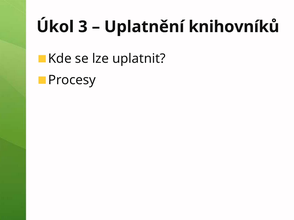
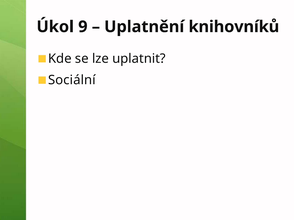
3: 3 -> 9
Procesy: Procesy -> Sociální
